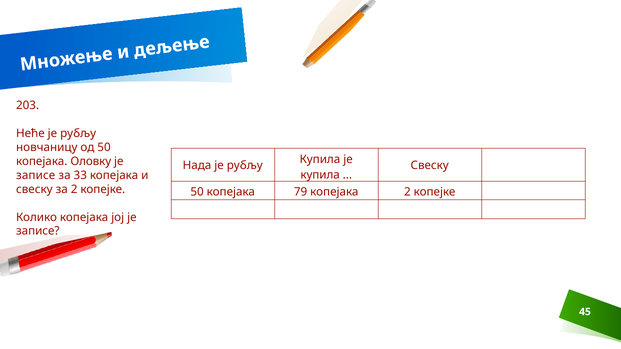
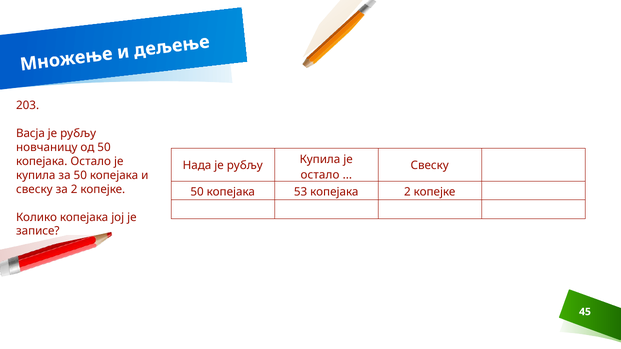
Неће: Неће -> Васја
копејака Оловку: Оловку -> Остало
купила at (320, 175): купила -> остало
записе at (36, 175): записе -> купила
за 33: 33 -> 50
79: 79 -> 53
